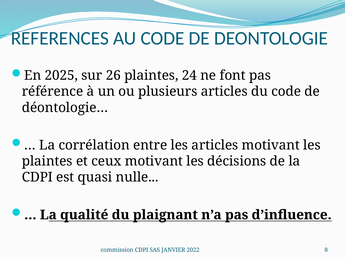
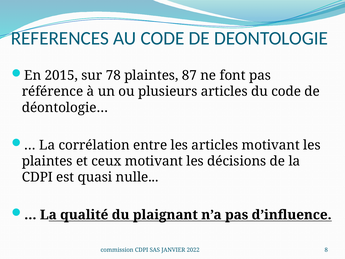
2025: 2025 -> 2015
26: 26 -> 78
24: 24 -> 87
